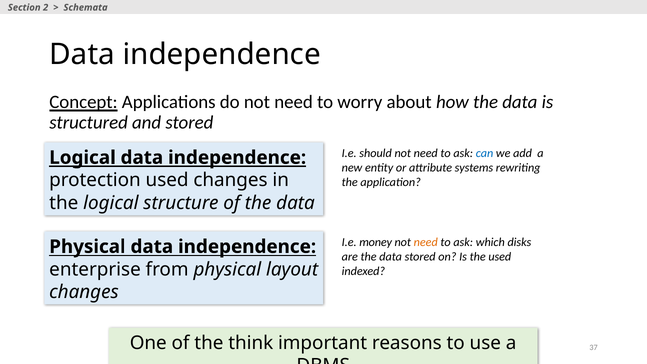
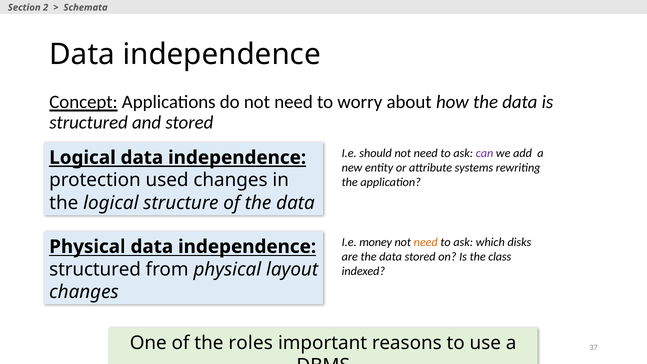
can colour: blue -> purple
the used: used -> class
enterprise at (95, 269): enterprise -> structured
think: think -> roles
